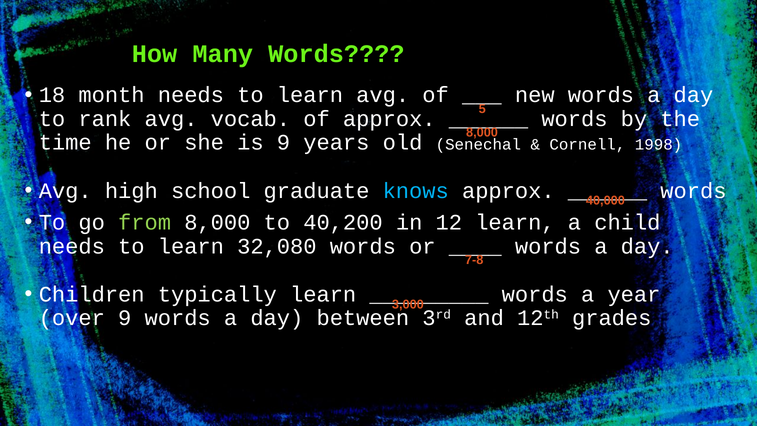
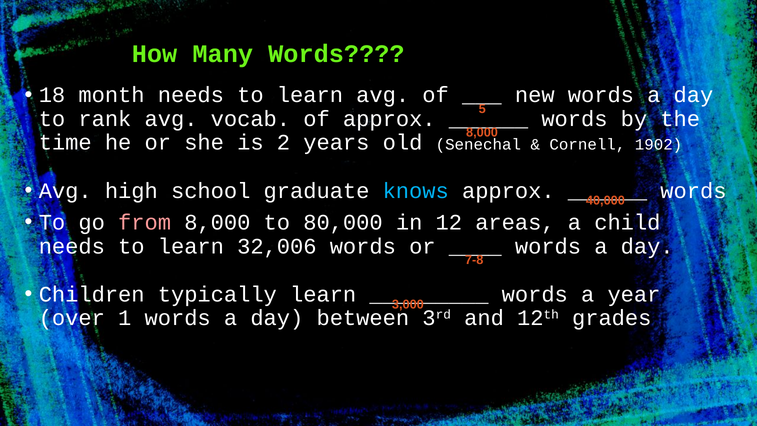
is 9: 9 -> 2
1998: 1998 -> 1902
from colour: light green -> pink
40,200: 40,200 -> 80,000
12 learn: learn -> areas
32,080: 32,080 -> 32,006
over 9: 9 -> 1
